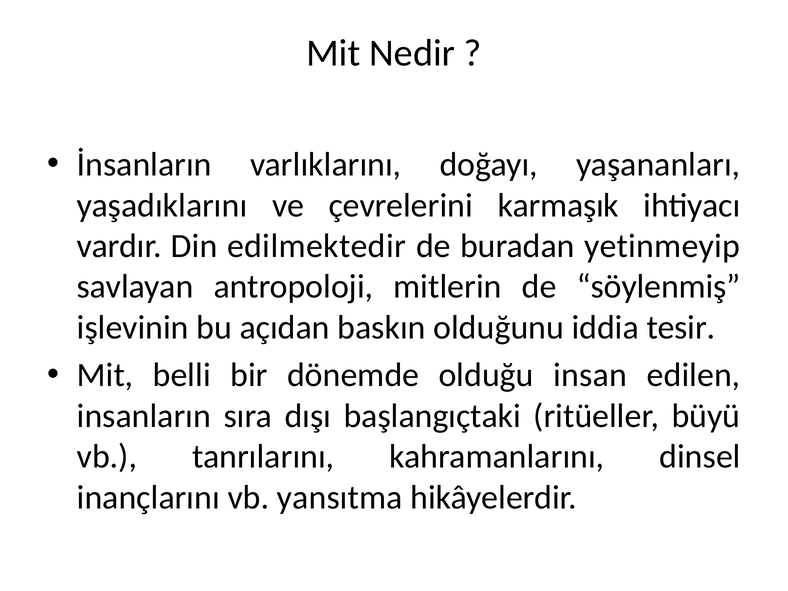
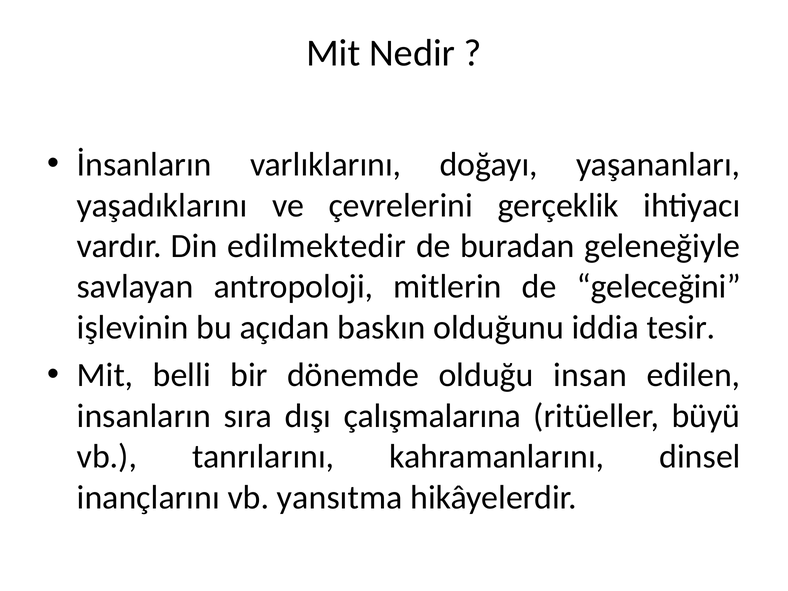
karmaşık: karmaşık -> gerçeklik
yetinmeyip: yetinmeyip -> geleneğiyle
söylenmiş: söylenmiş -> geleceğini
başlangıçtaki: başlangıçtaki -> çalışmalarına
